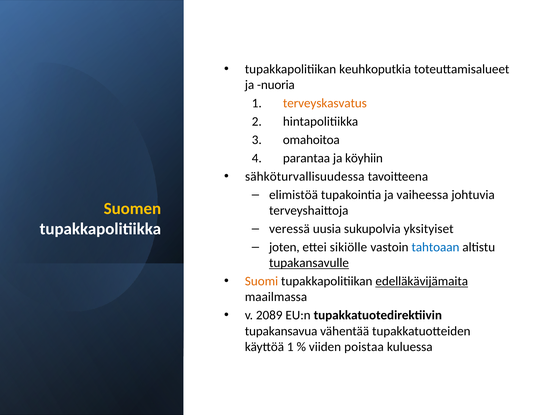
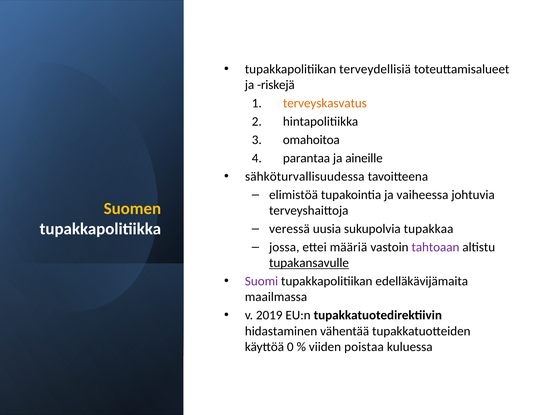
keuhkoputkia: keuhkoputkia -> terveydellisiä
nuoria: nuoria -> riskejä
köyhiin: köyhiin -> aineille
yksityiset: yksityiset -> tupakkaa
joten: joten -> jossa
sikiölle: sikiölle -> määriä
tahtoaan colour: blue -> purple
Suomi colour: orange -> purple
edelläkävijämaita underline: present -> none
2089: 2089 -> 2019
tupakansavua: tupakansavua -> hidastaminen
käyttöä 1: 1 -> 0
